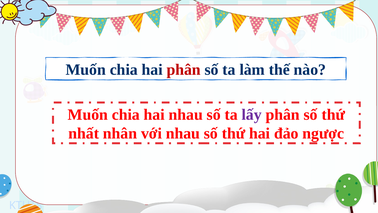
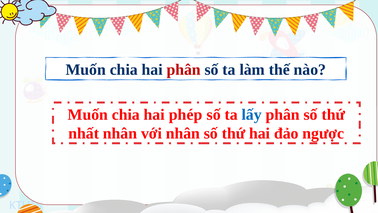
hai nhau: nhau -> phép
lấy colour: purple -> blue
với nhau: nhau -> nhân
